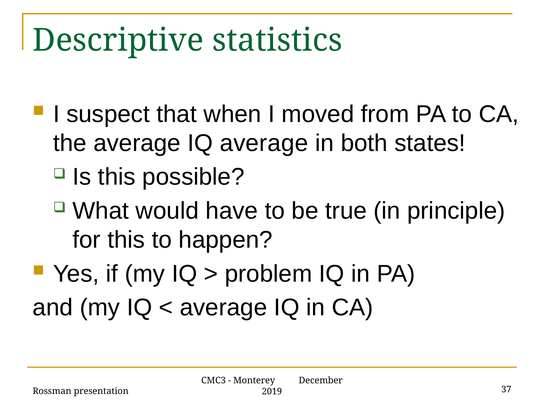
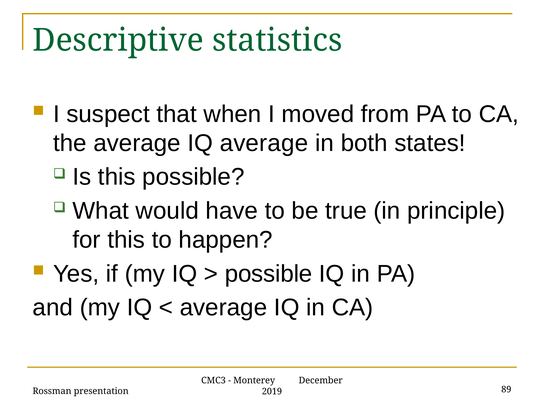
problem at (268, 274): problem -> possible
37: 37 -> 89
